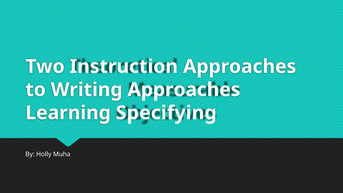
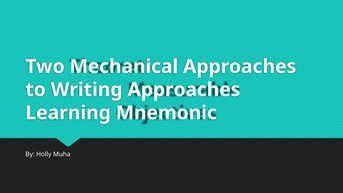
Instruction: Instruction -> Mechanical
Specifying: Specifying -> Mnemonic
